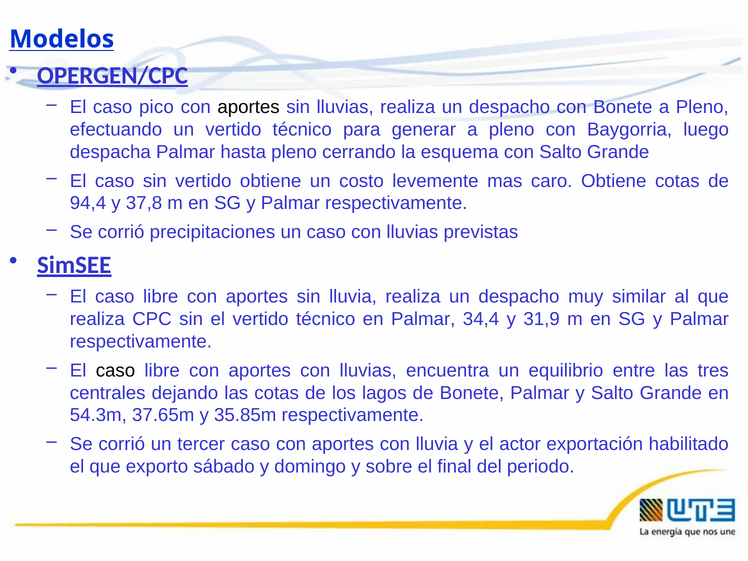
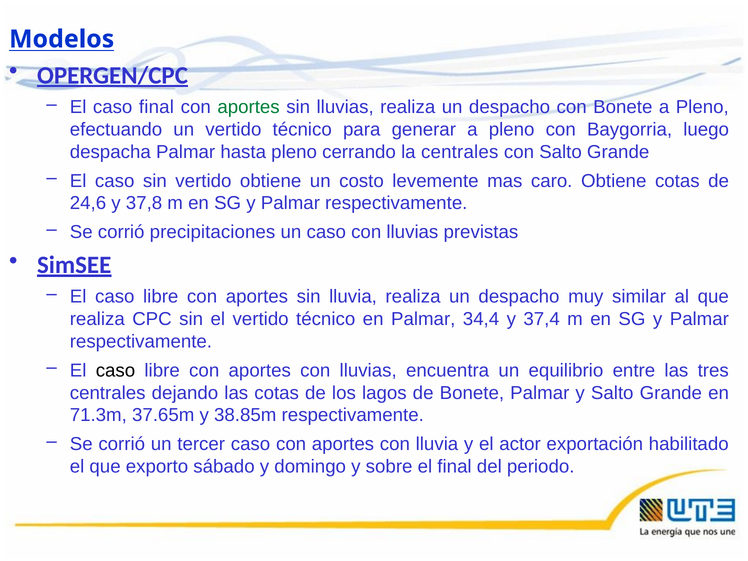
caso pico: pico -> final
aportes at (249, 107) colour: black -> green
la esquema: esquema -> centrales
94,4: 94,4 -> 24,6
31,9: 31,9 -> 37,4
54.3m: 54.3m -> 71.3m
35.85m: 35.85m -> 38.85m
